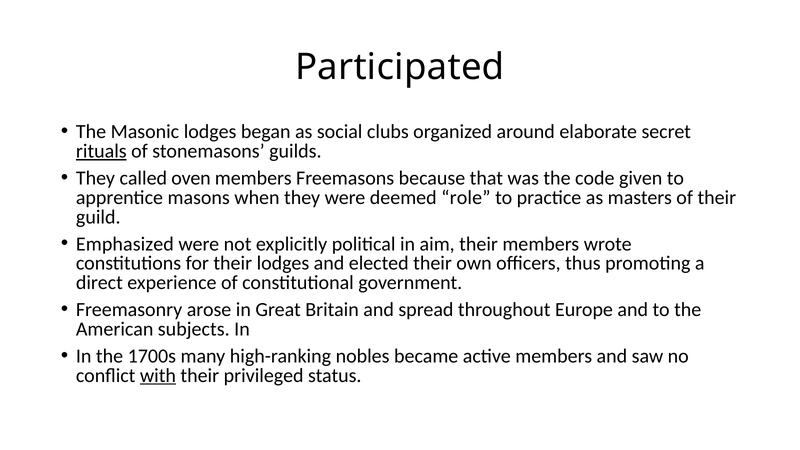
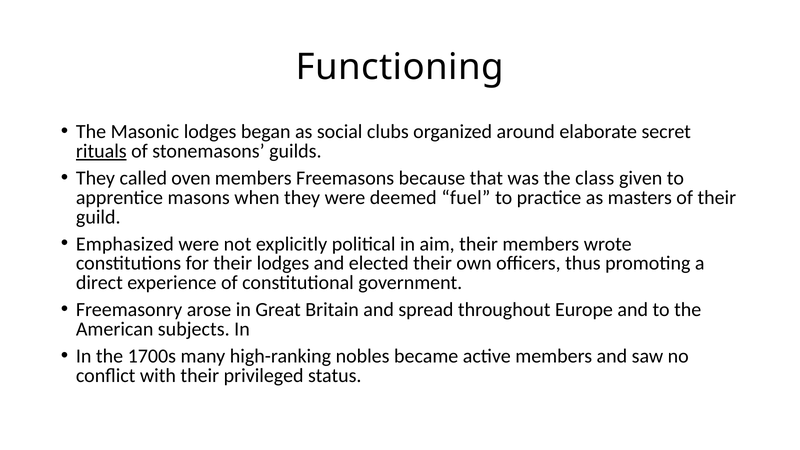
Participated: Participated -> Functioning
code: code -> class
role: role -> fuel
with underline: present -> none
